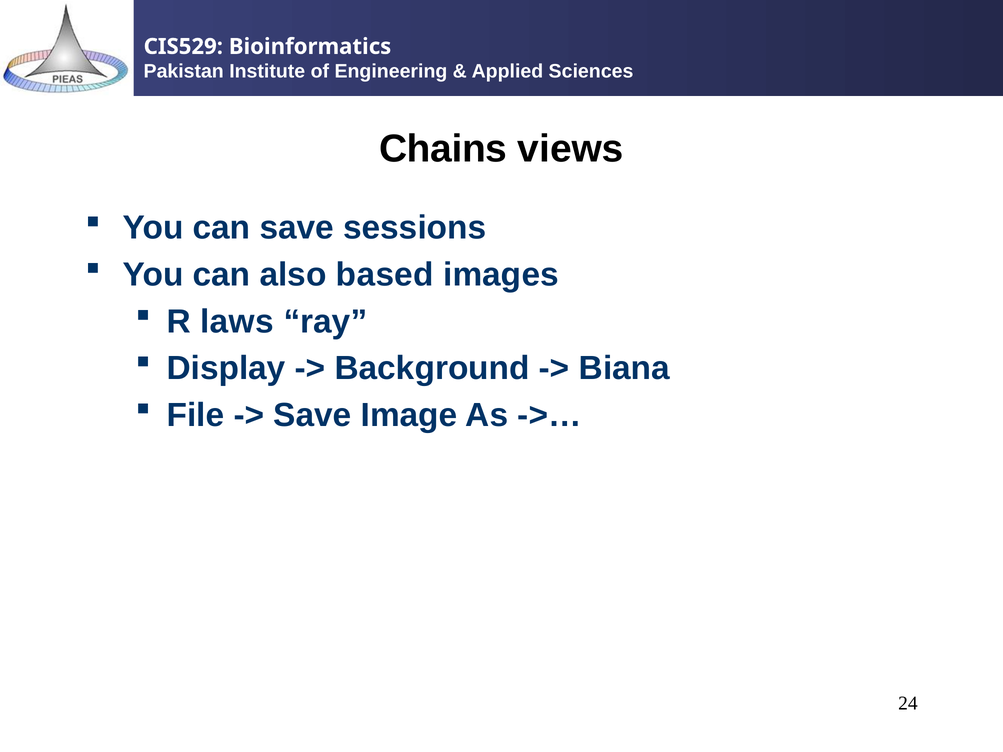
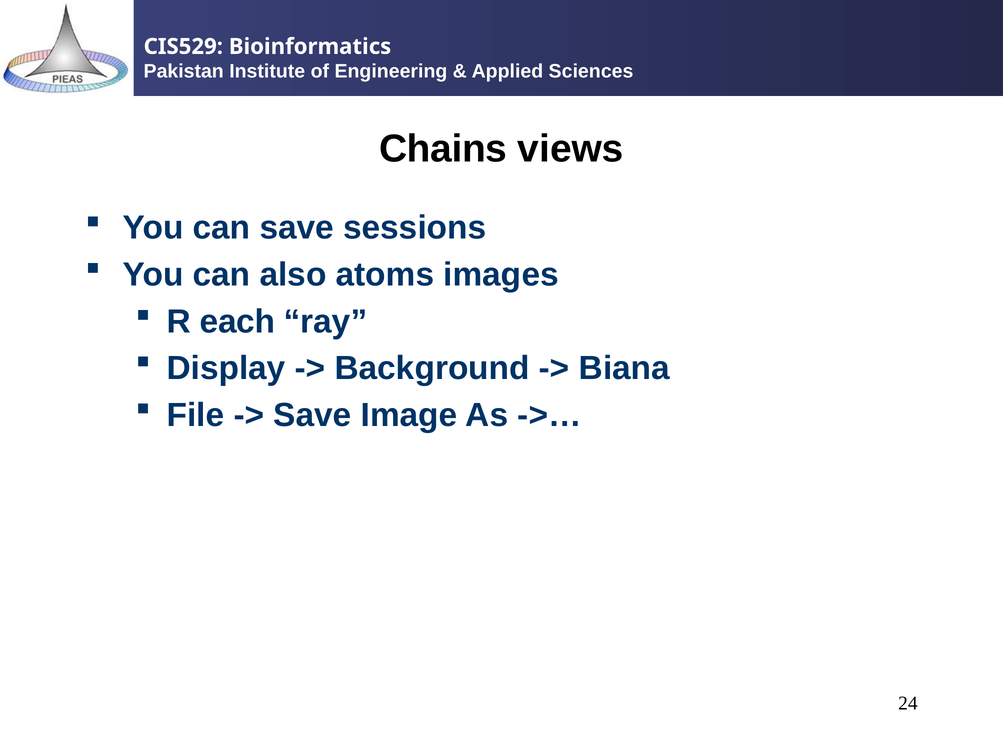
based: based -> atoms
laws: laws -> each
